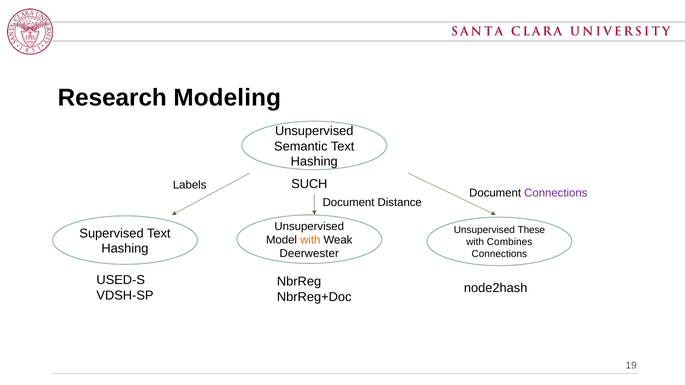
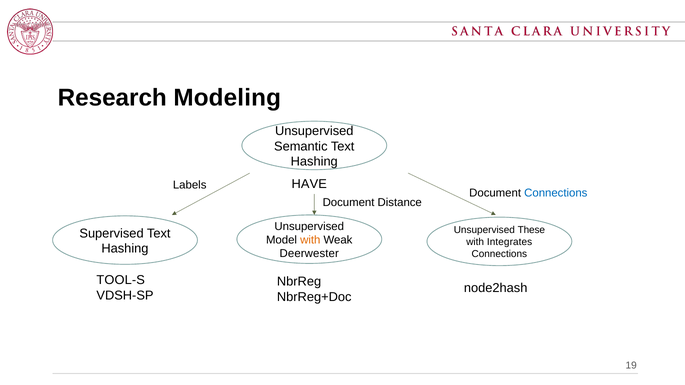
SUCH: SUCH -> HAVE
Connections at (556, 193) colour: purple -> blue
Combines: Combines -> Integrates
USED-S: USED-S -> TOOL-S
